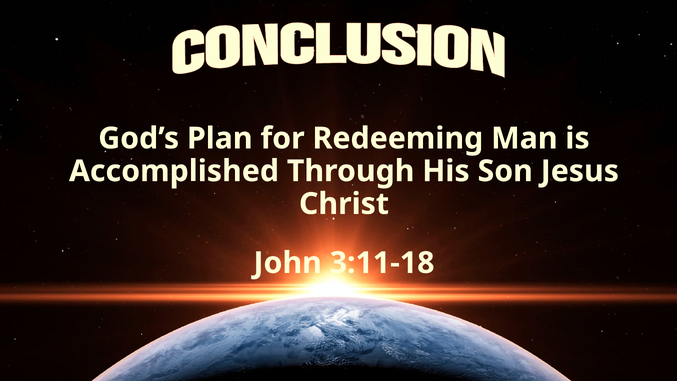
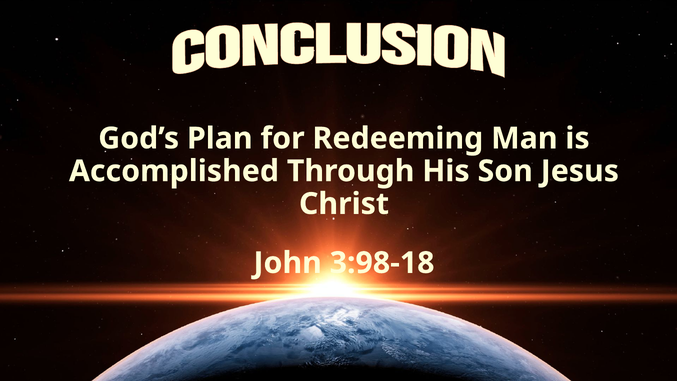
3:11-18: 3:11-18 -> 3:98-18
